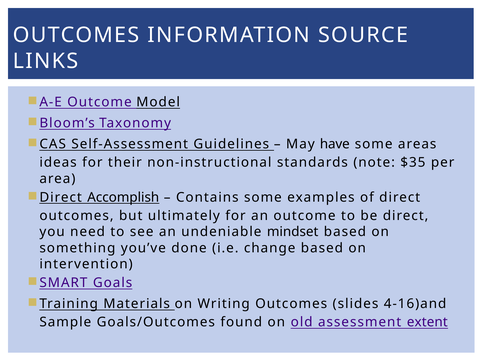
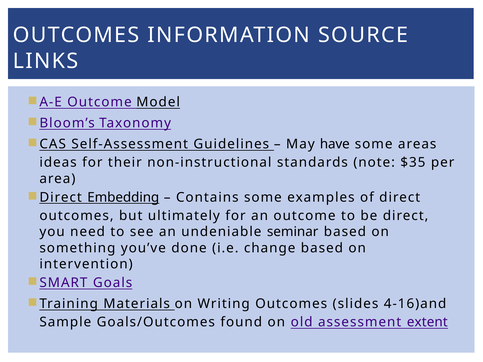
Accomplish: Accomplish -> Embedding
mindset: mindset -> seminar
